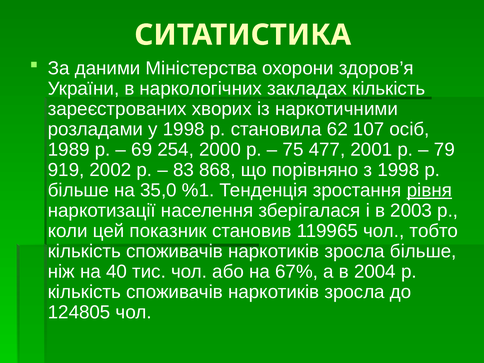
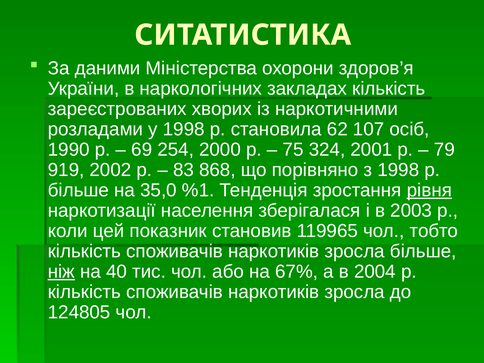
1989: 1989 -> 1990
477: 477 -> 324
ніж underline: none -> present
